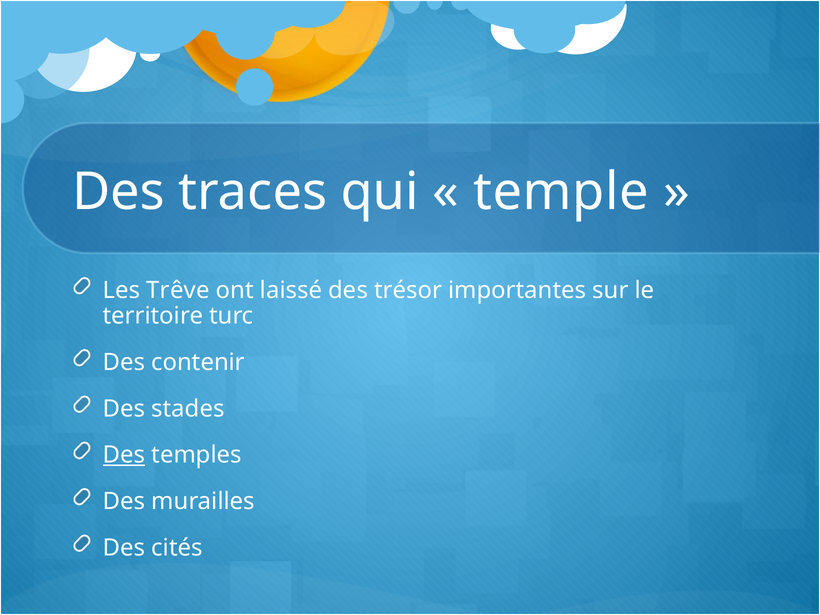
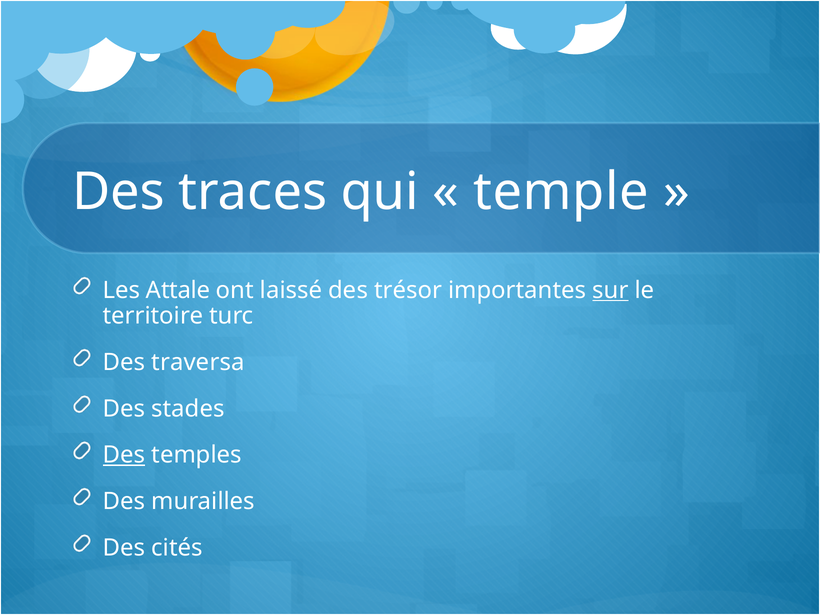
Trêve: Trêve -> Attale
sur underline: none -> present
contenir: contenir -> traversa
